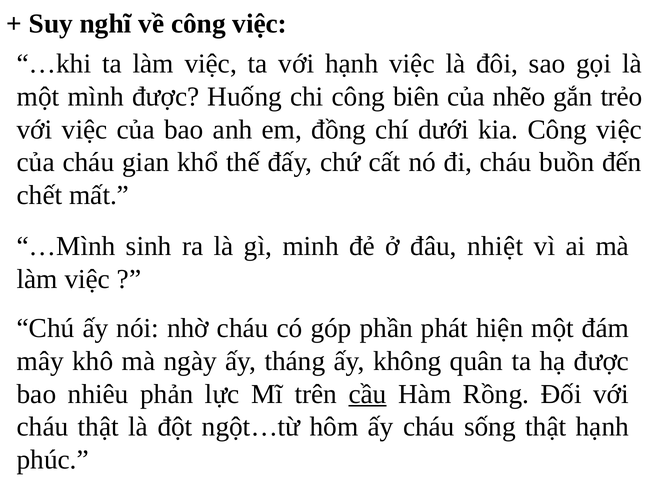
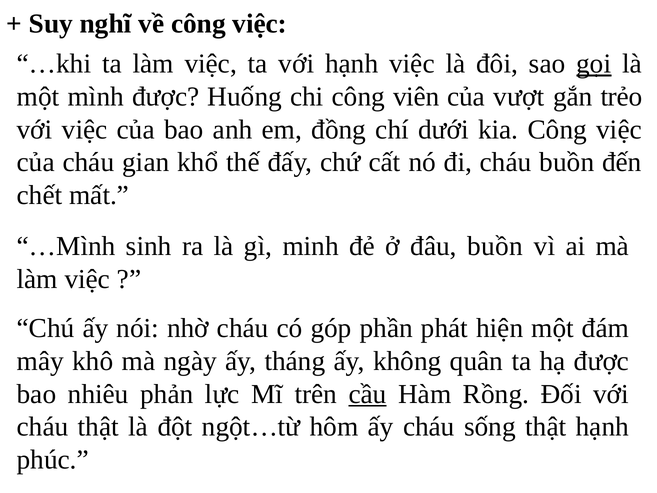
gọi underline: none -> present
biên: biên -> viên
nhẽo: nhẽo -> vượt
đâu nhiệt: nhiệt -> buồn
